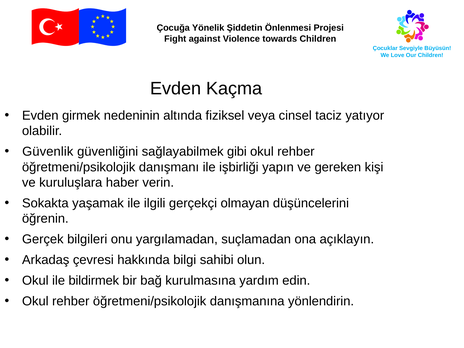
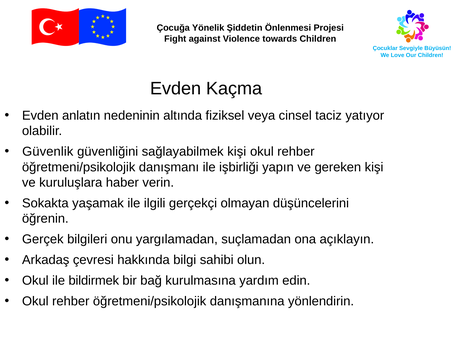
girmek: girmek -> anlatın
sağlayabilmek gibi: gibi -> kişi
